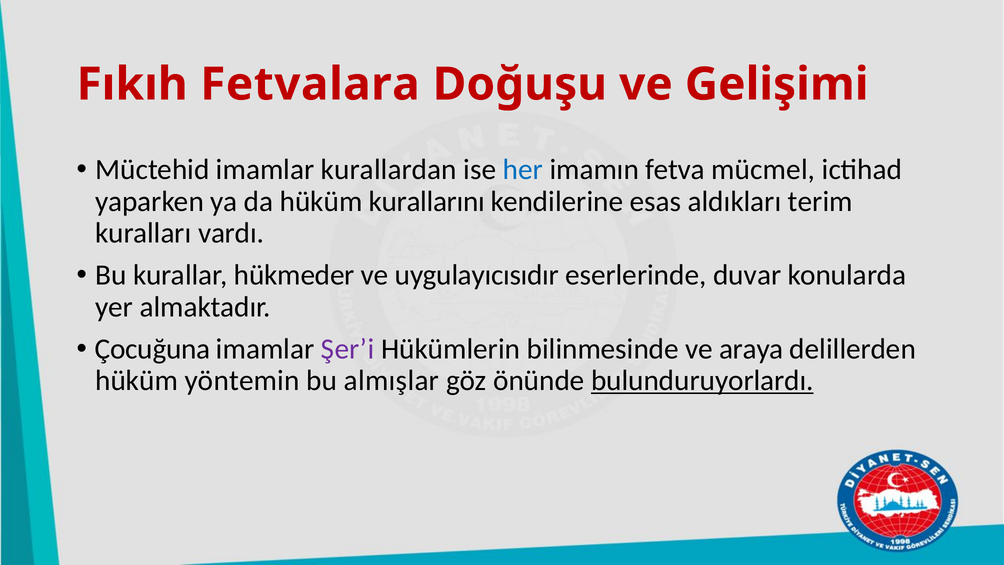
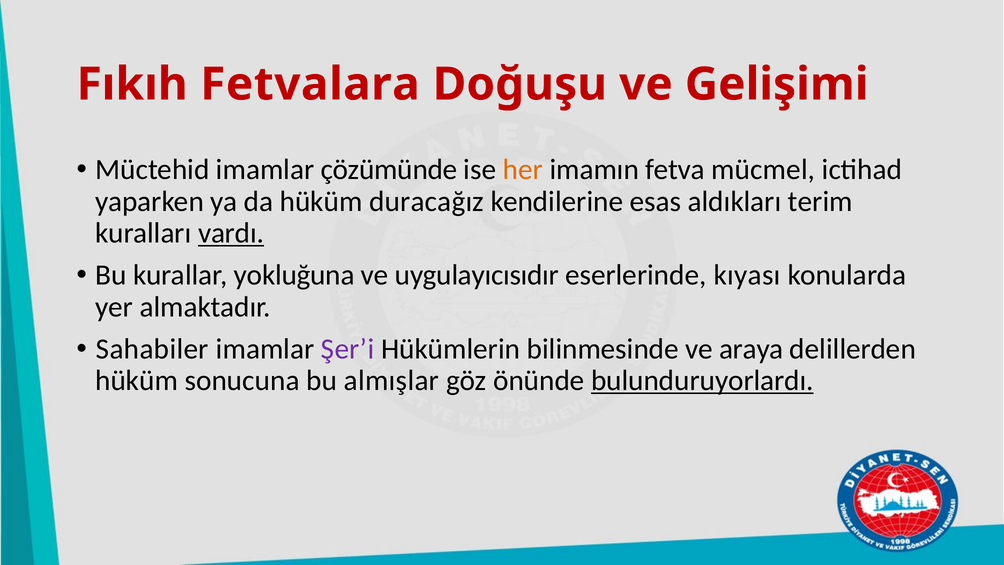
kurallardan: kurallardan -> çözümünde
her colour: blue -> orange
kurallarını: kurallarını -> duracağız
vardı underline: none -> present
hükmeder: hükmeder -> yokluğuna
duvar: duvar -> kıyası
Çocuğuna: Çocuğuna -> Sahabiler
yöntemin: yöntemin -> sonucuna
